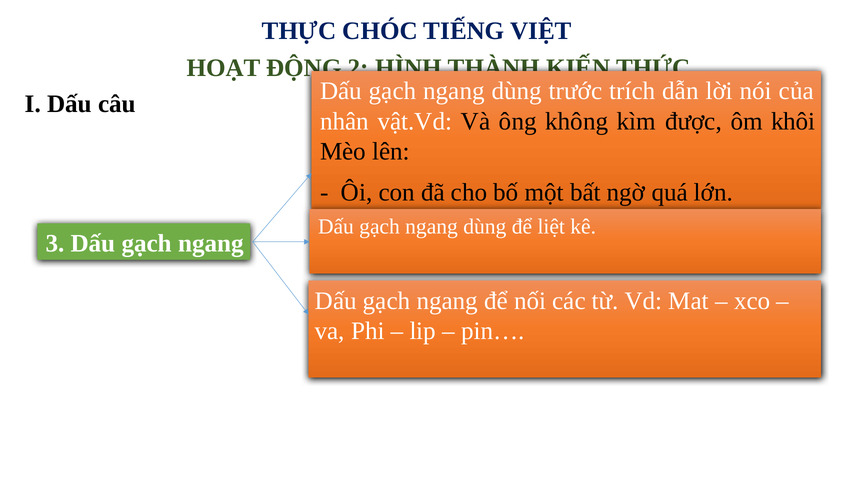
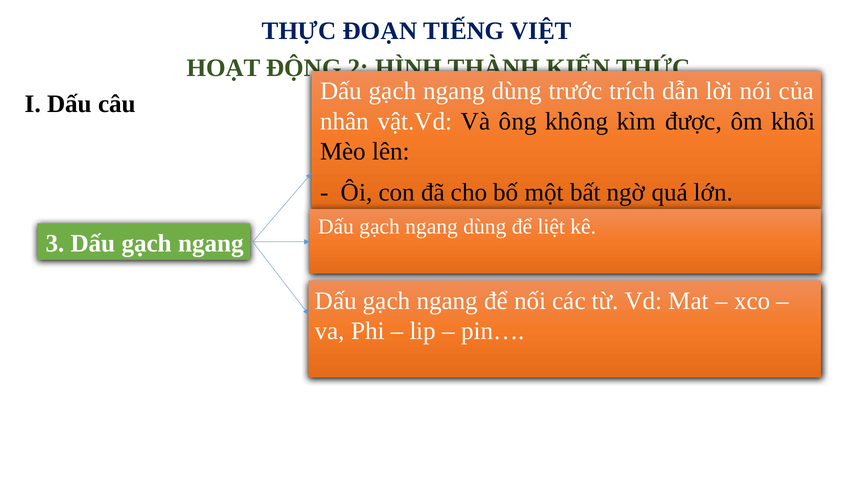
CHÓC: CHÓC -> ĐOẠN
